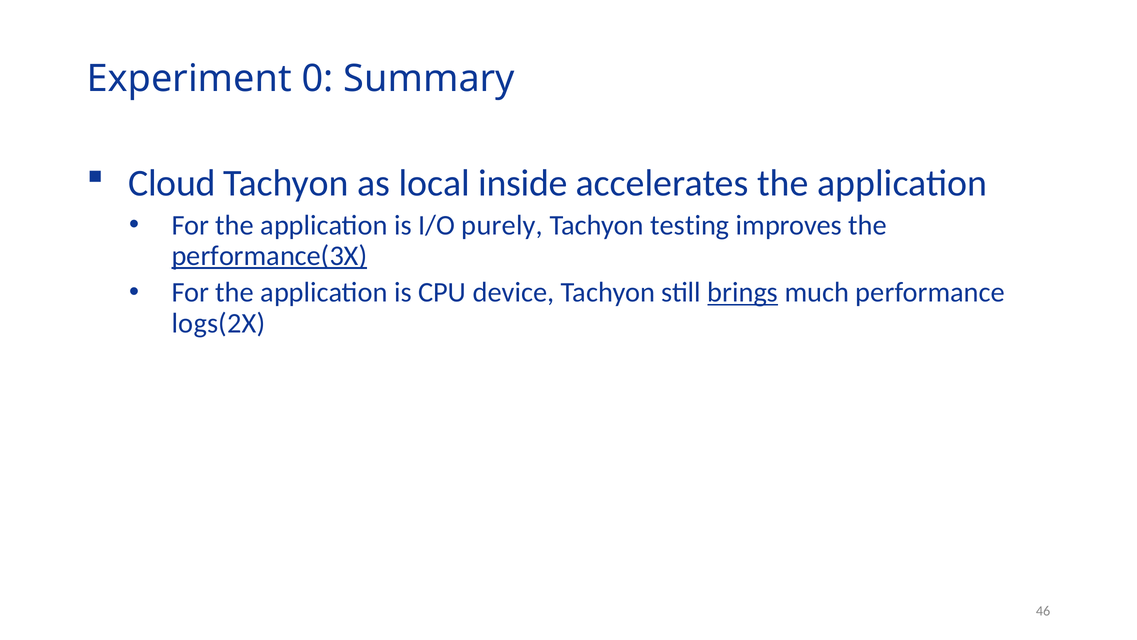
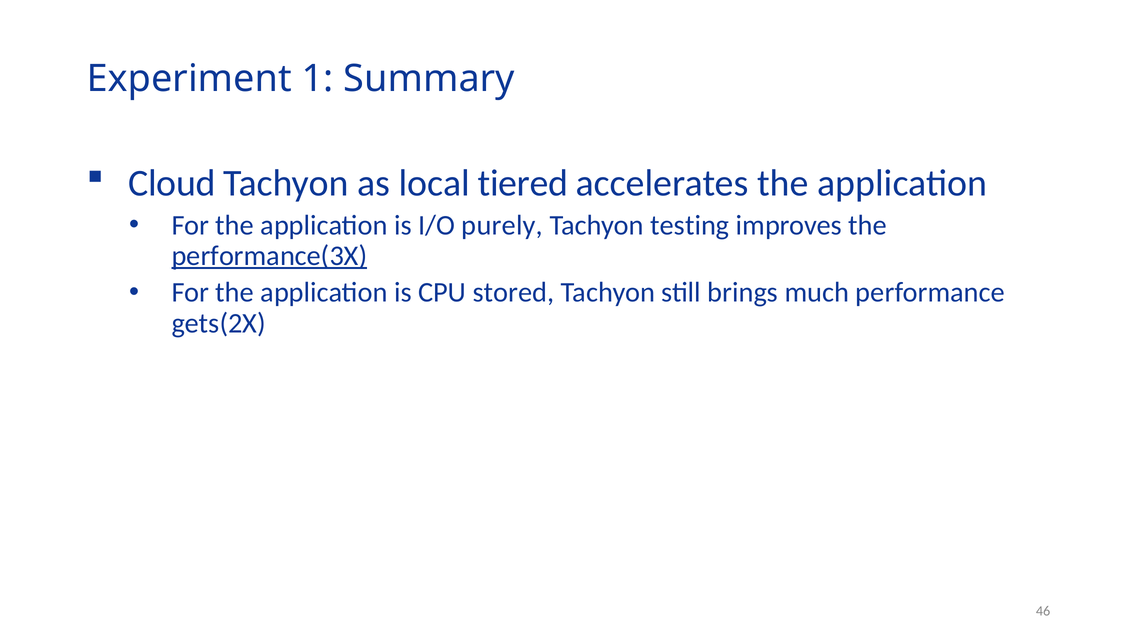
0: 0 -> 1
inside: inside -> tiered
device: device -> stored
brings underline: present -> none
logs(2X: logs(2X -> gets(2X
